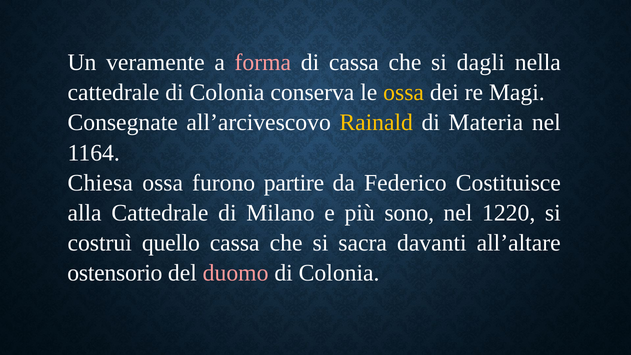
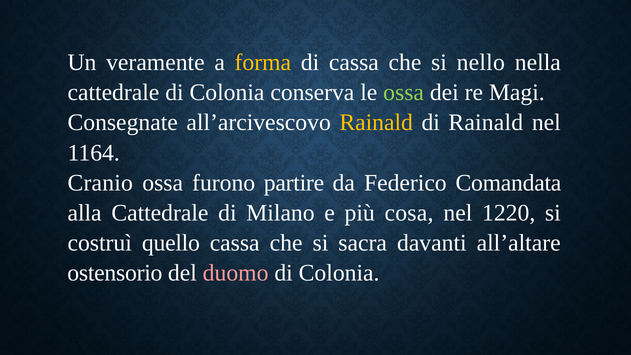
forma colour: pink -> yellow
dagli: dagli -> nello
ossa at (404, 93) colour: yellow -> light green
di Materia: Materia -> Rainald
Chiesa: Chiesa -> Cranio
Costituisce: Costituisce -> Comandata
sono: sono -> cosa
